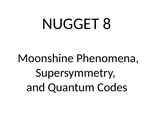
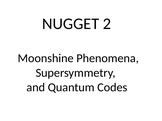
8: 8 -> 2
